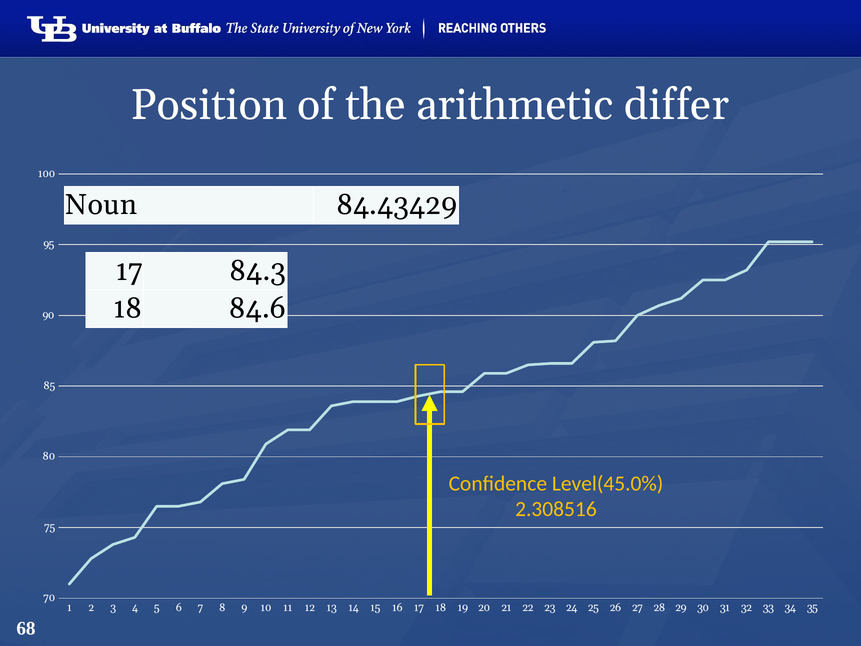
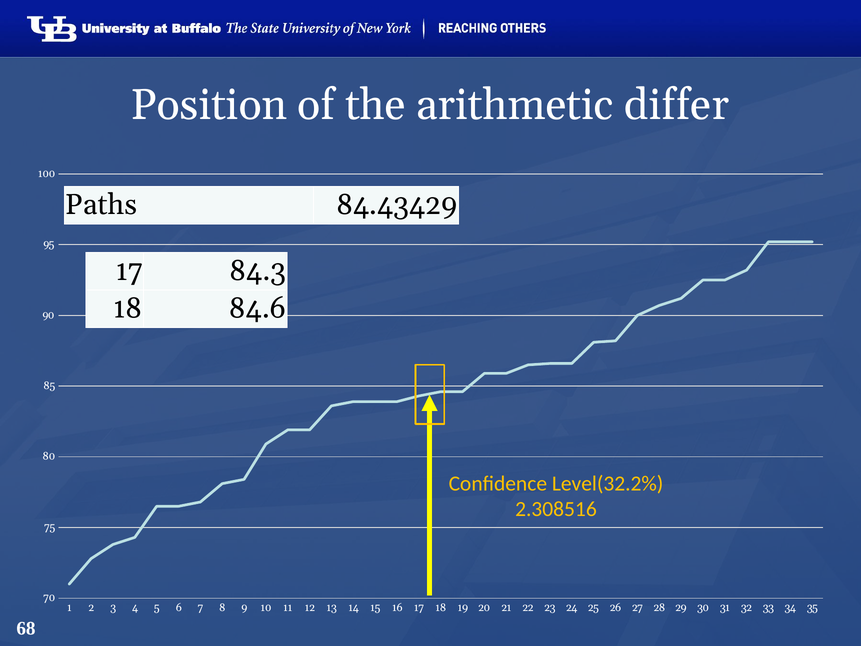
Noun: Noun -> Paths
Level(45.0%: Level(45.0% -> Level(32.2%
